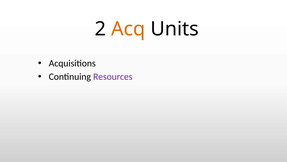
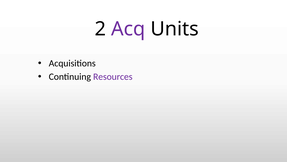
Acq colour: orange -> purple
